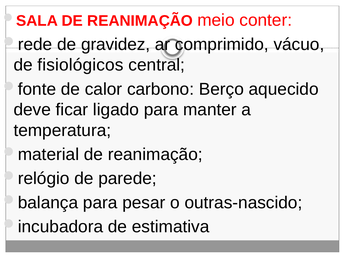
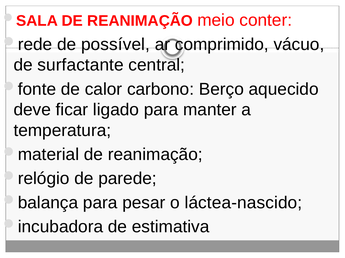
gravidez: gravidez -> possível
fisiológicos: fisiológicos -> surfactante
outras‐nascido: outras‐nascido -> láctea‐nascido
